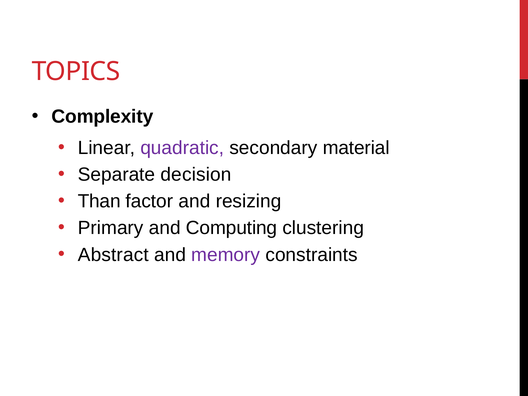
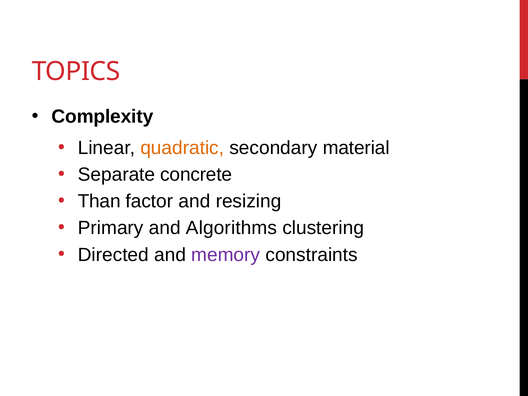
quadratic colour: purple -> orange
decision: decision -> concrete
Computing: Computing -> Algorithms
Abstract: Abstract -> Directed
